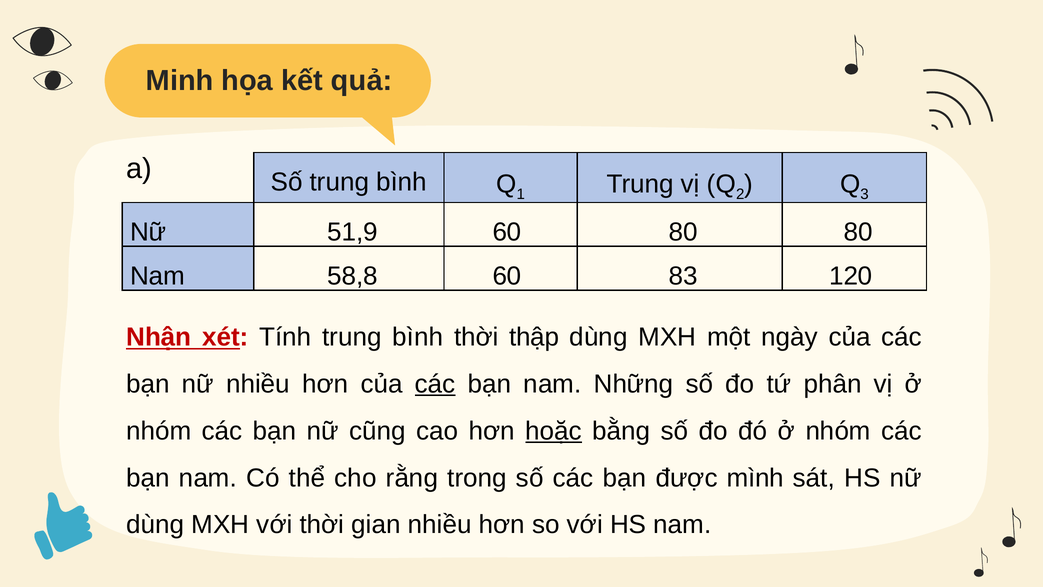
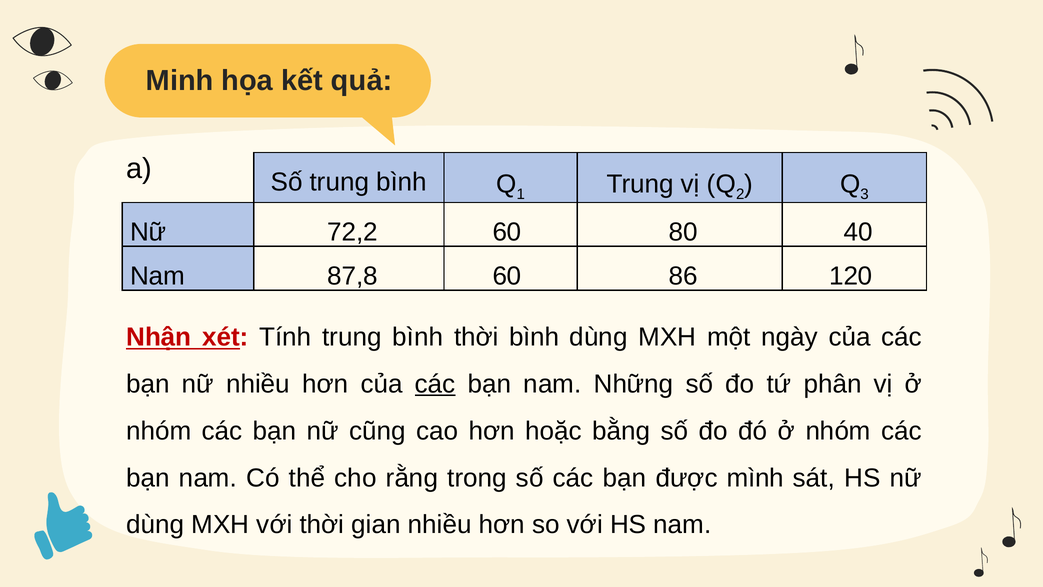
51,9: 51,9 -> 72,2
80 80: 80 -> 40
58,8: 58,8 -> 87,8
83: 83 -> 86
thời thập: thập -> bình
hoặc underline: present -> none
